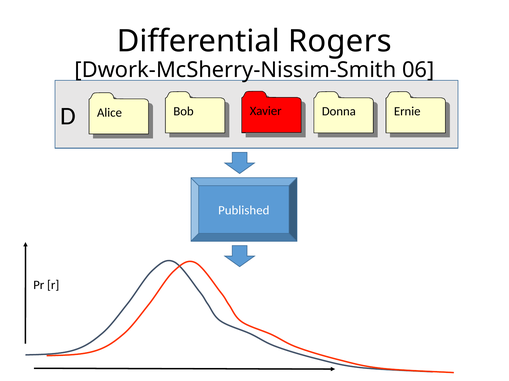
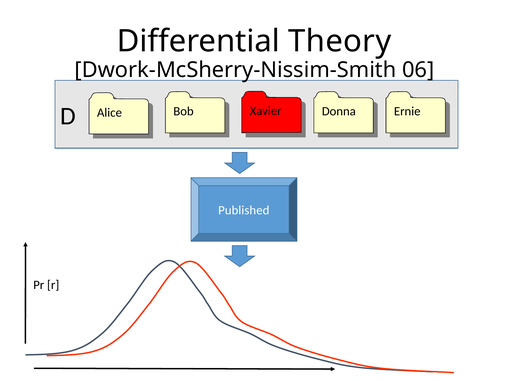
Rogers: Rogers -> Theory
